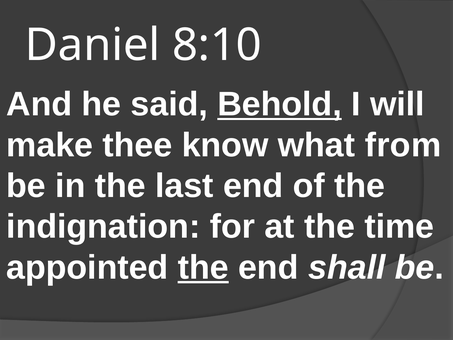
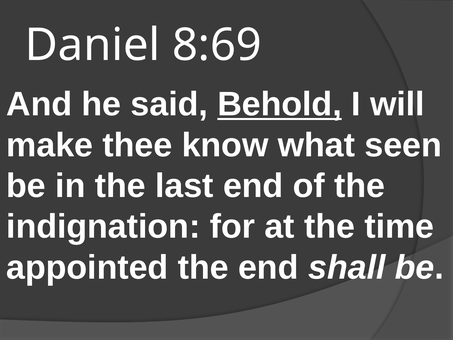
8:10: 8:10 -> 8:69
from: from -> seen
the at (203, 267) underline: present -> none
